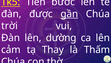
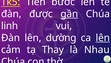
trời: trời -> linh
lên at (103, 37) underline: none -> present
Thấm: Thấm -> Nhau
